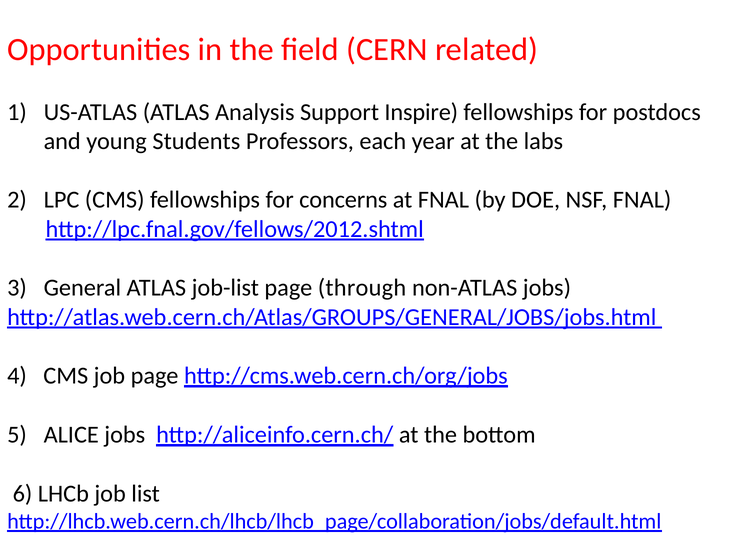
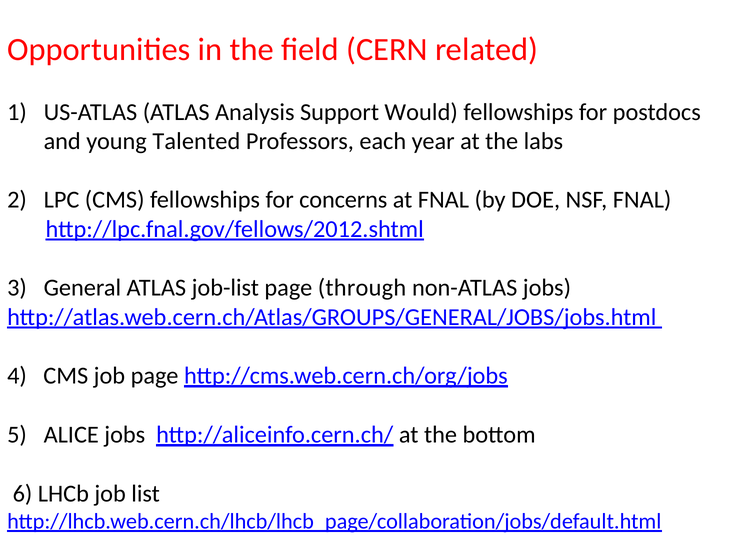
Inspire: Inspire -> Would
Students: Students -> Talented
